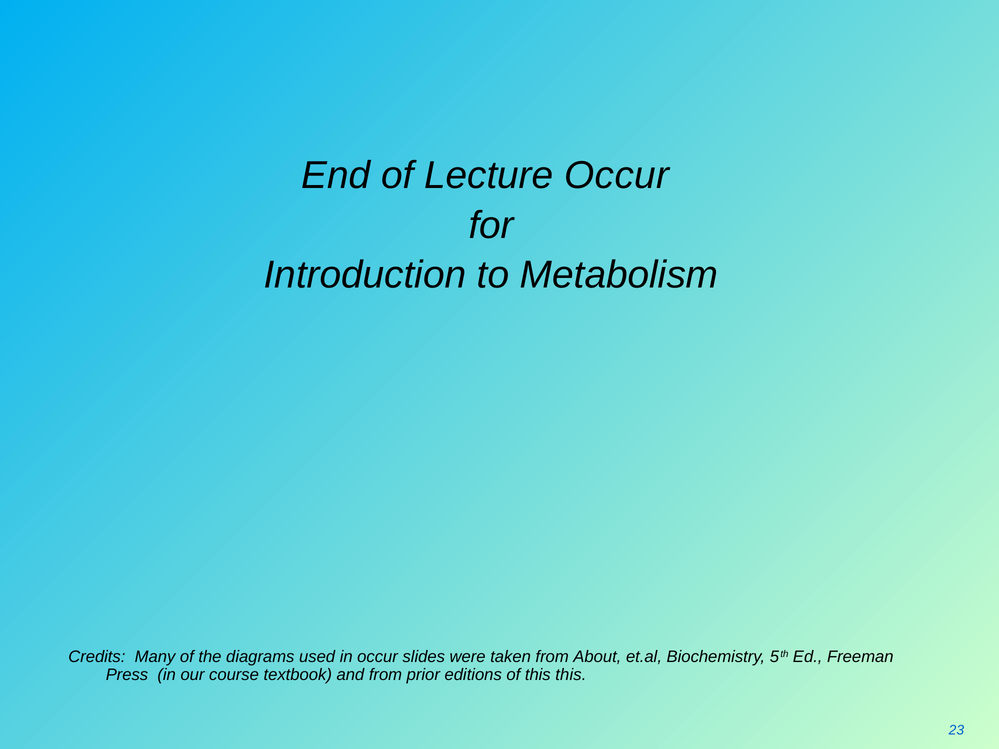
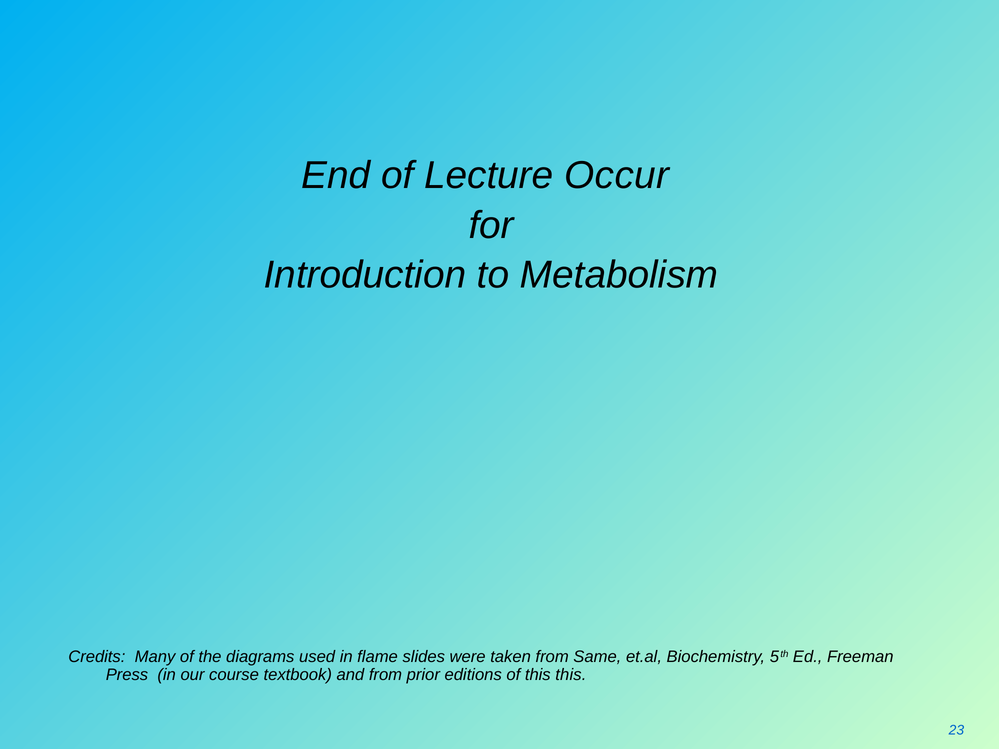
in occur: occur -> flame
About: About -> Same
